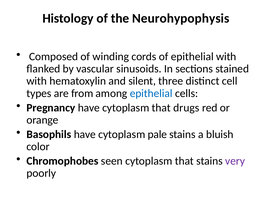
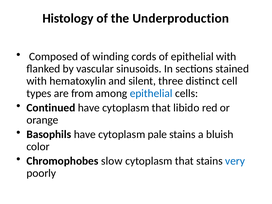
Neurohypophysis: Neurohypophysis -> Underproduction
Pregnancy: Pregnancy -> Continued
drugs: drugs -> libido
seen: seen -> slow
very colour: purple -> blue
